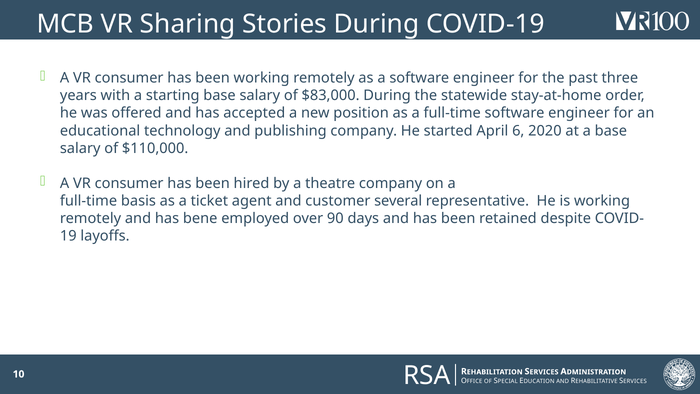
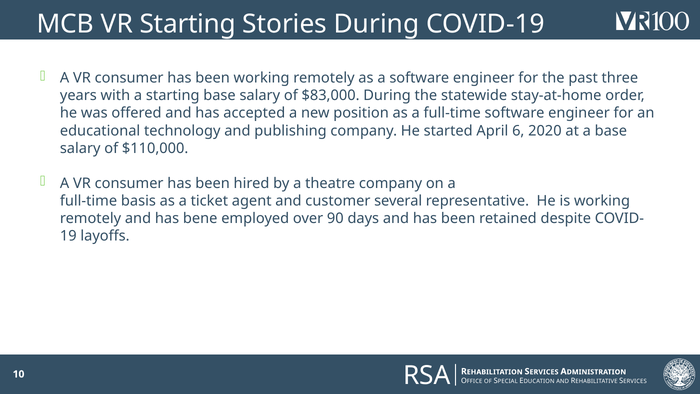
VR Sharing: Sharing -> Starting
